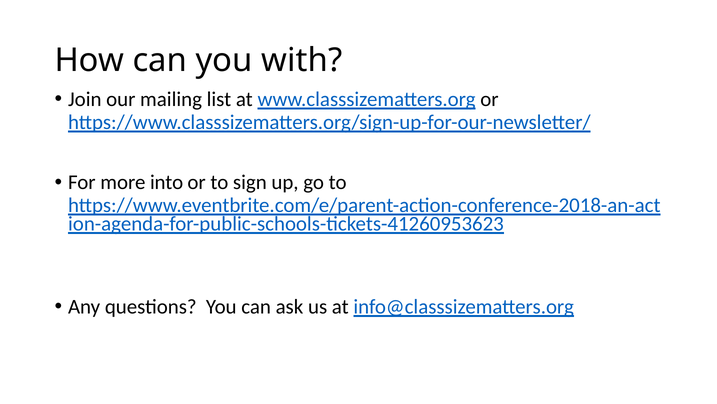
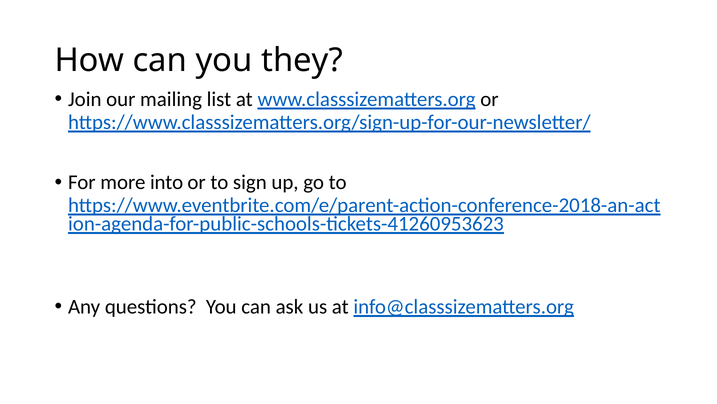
with: with -> they
